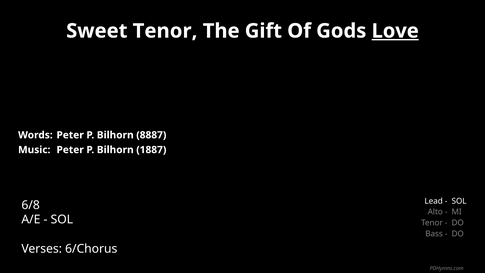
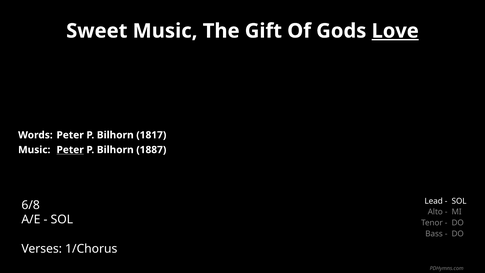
Sweet Tenor: Tenor -> Music
8887: 8887 -> 1817
Peter at (70, 150) underline: none -> present
6/Chorus: 6/Chorus -> 1/Chorus
